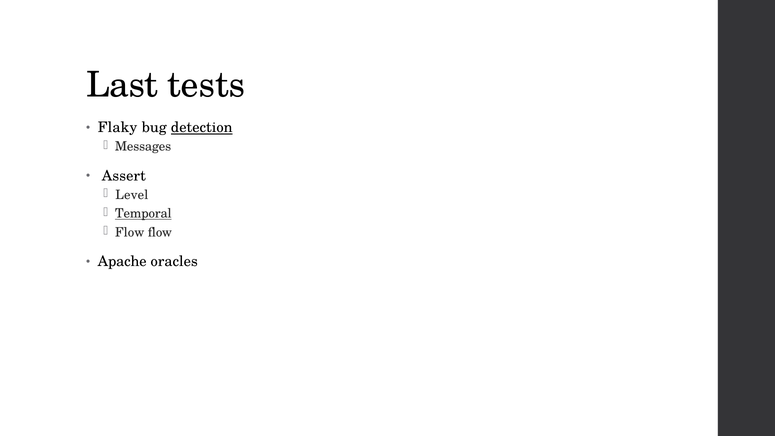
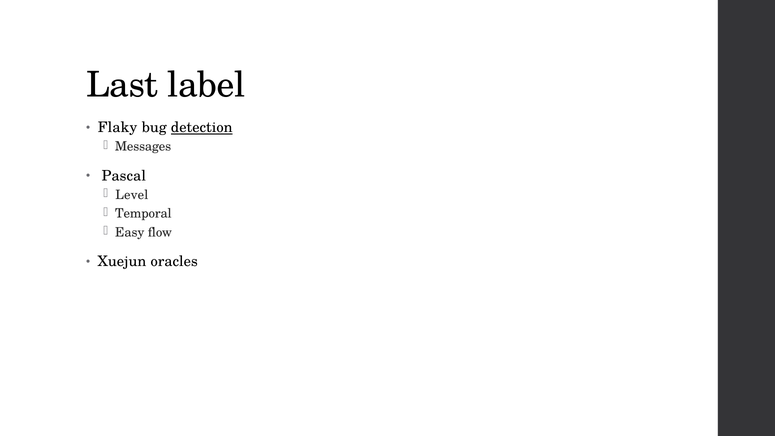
tests: tests -> label
Assert: Assert -> Pascal
Temporal underline: present -> none
Flow at (130, 232): Flow -> Easy
Apache: Apache -> Xuejun
